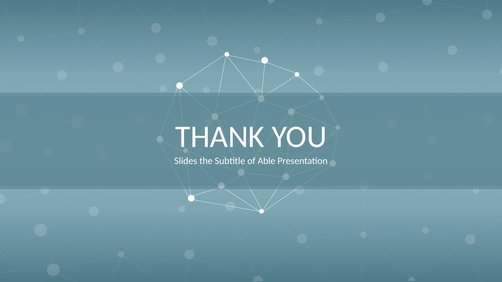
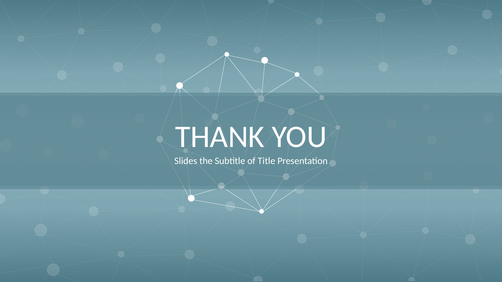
Able: Able -> Title
